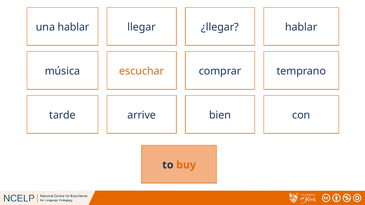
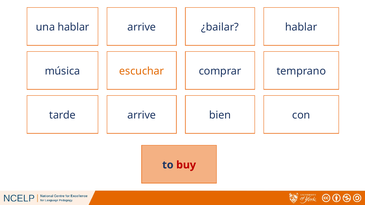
llegar at (142, 27): llegar -> arrive
¿llegar: ¿llegar -> ¿bailar
buy colour: orange -> red
